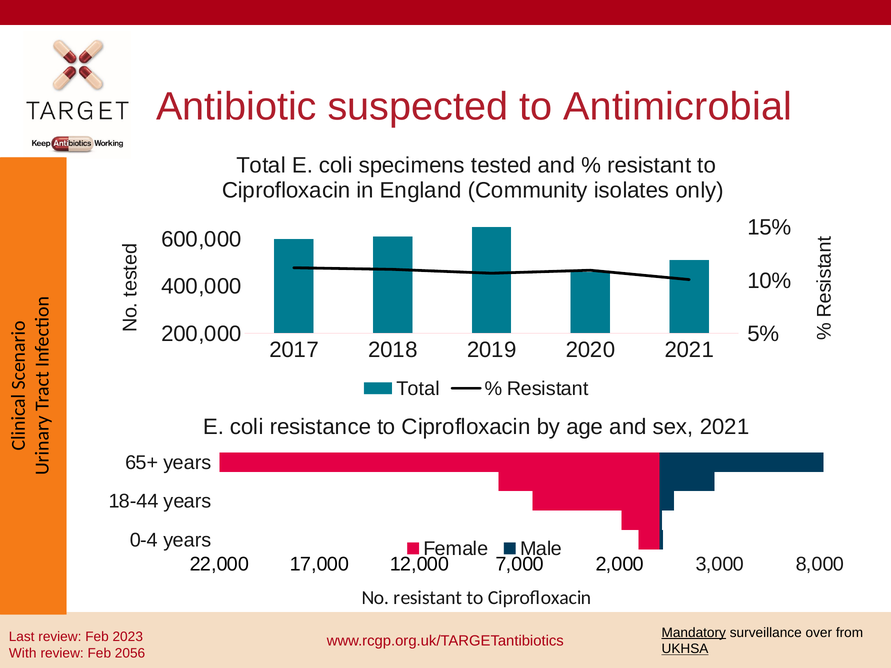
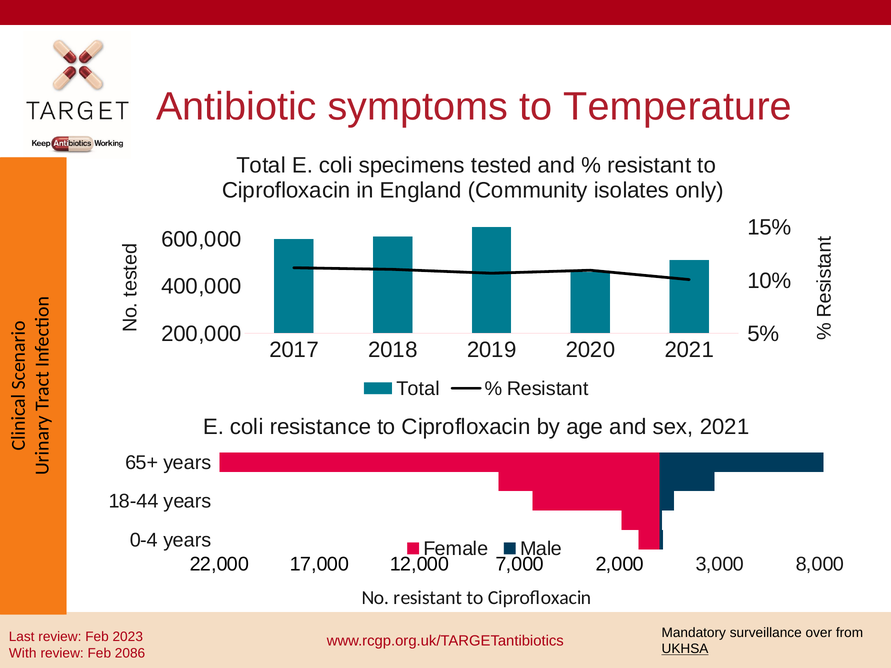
suspected: suspected -> symptoms
Antimicrobial: Antimicrobial -> Temperature
Mandatory underline: present -> none
2056: 2056 -> 2086
